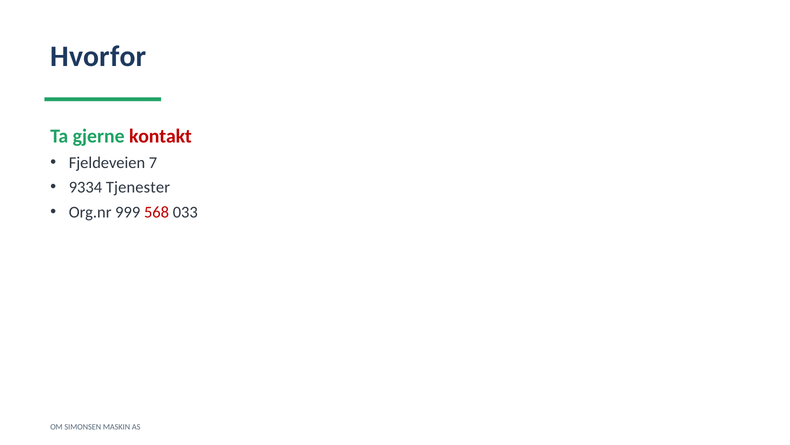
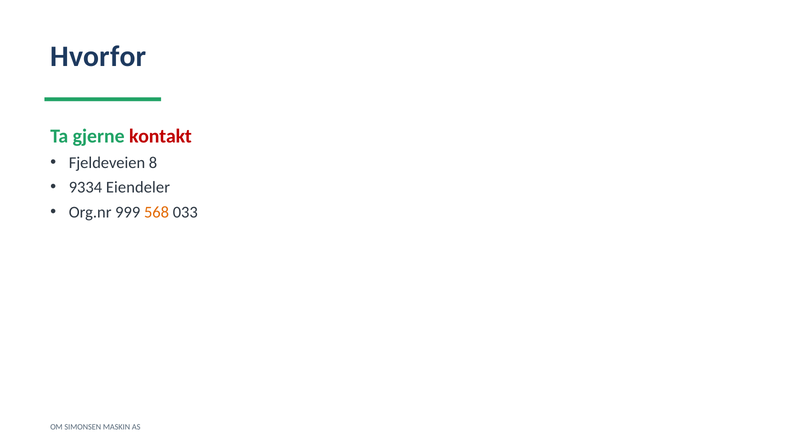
7: 7 -> 8
Tjenester: Tjenester -> Eiendeler
568 colour: red -> orange
